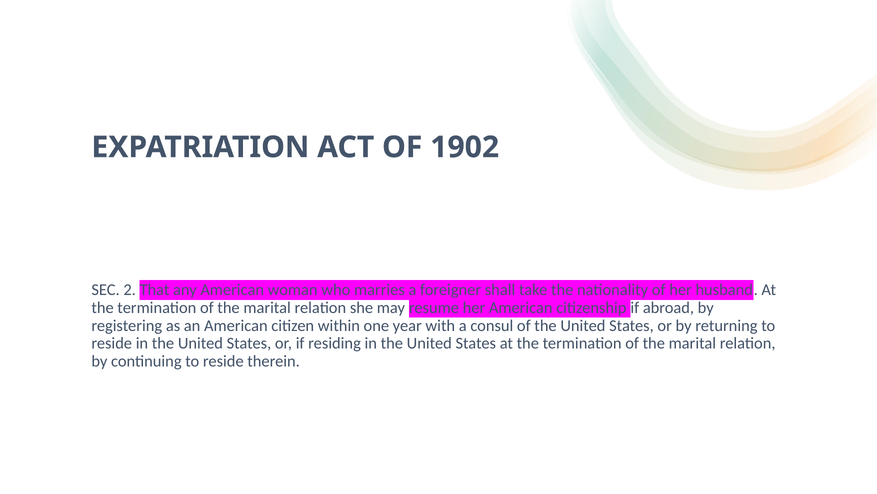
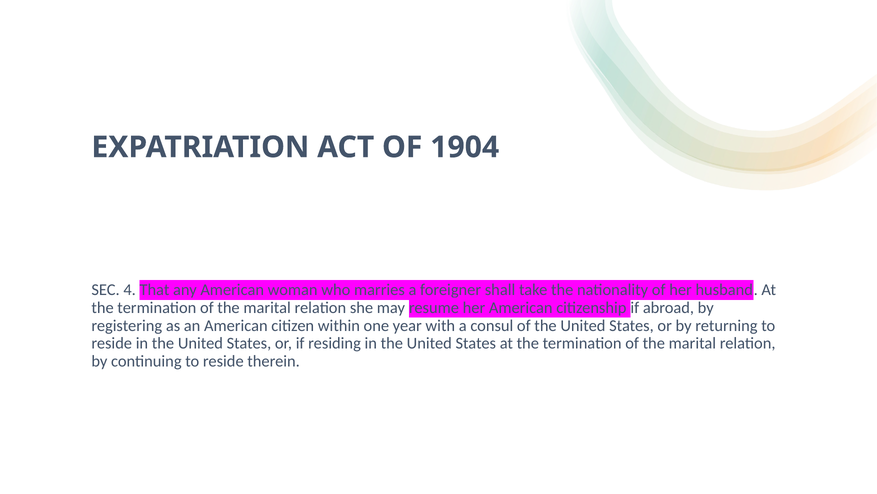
1902: 1902 -> 1904
2: 2 -> 4
